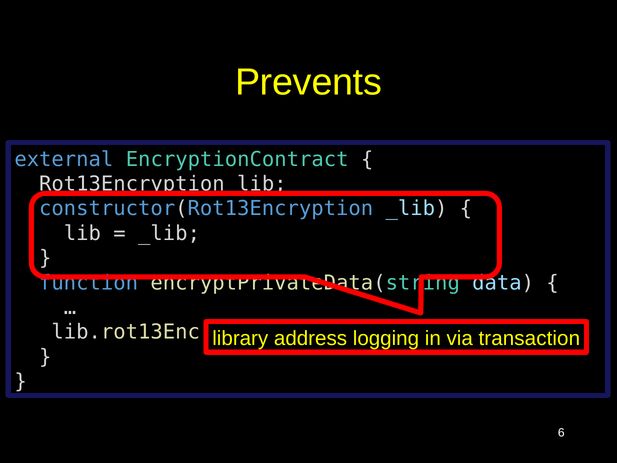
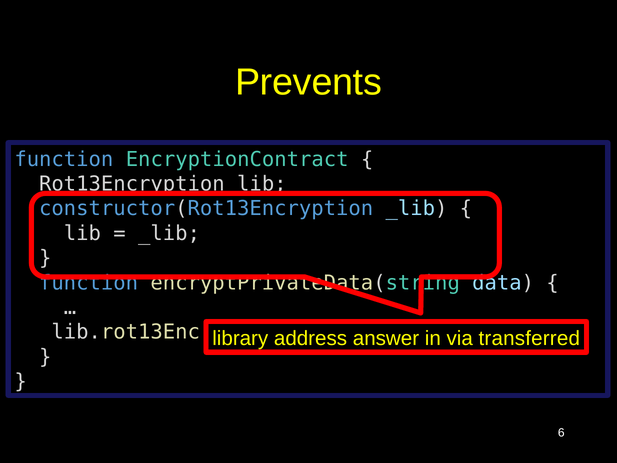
external at (64, 159): external -> function
logging: logging -> answer
transaction: transaction -> transferred
